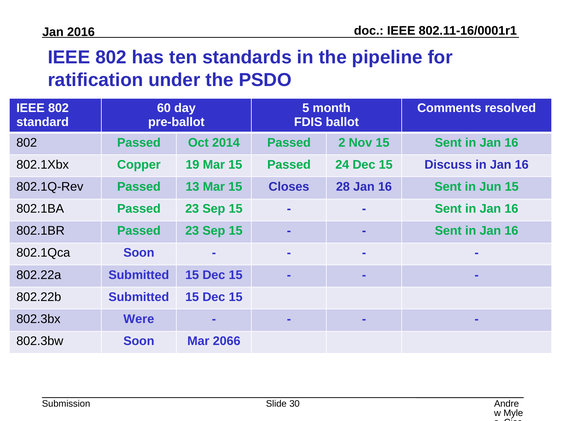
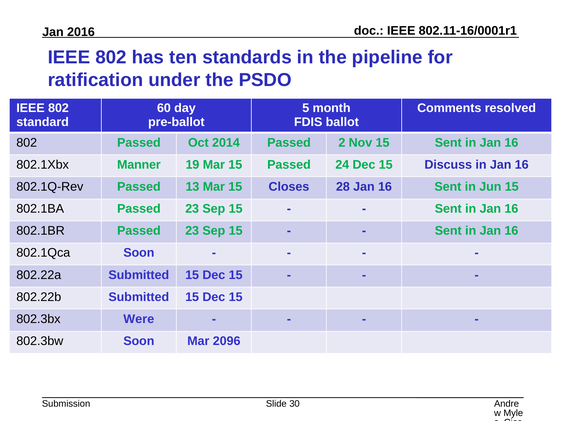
Copper: Copper -> Manner
2066: 2066 -> 2096
